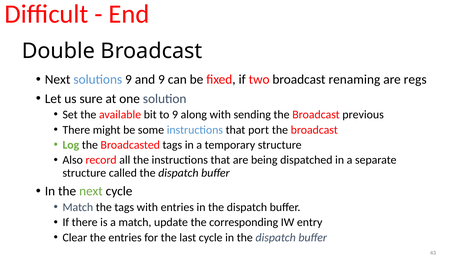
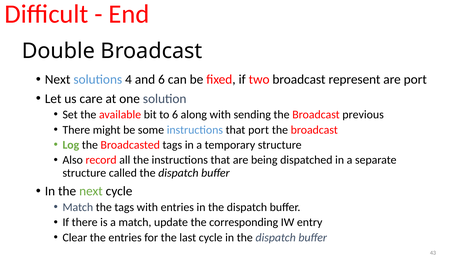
solutions 9: 9 -> 4
and 9: 9 -> 6
renaming: renaming -> represent
are regs: regs -> port
sure: sure -> care
to 9: 9 -> 6
